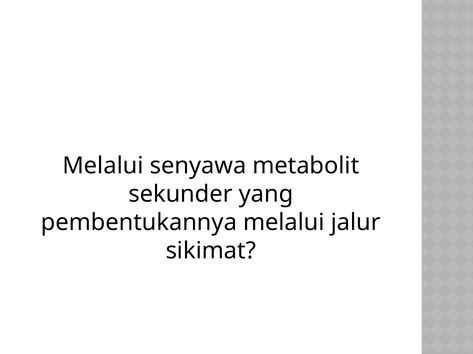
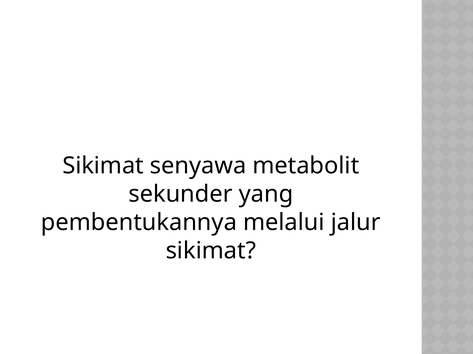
Melalui at (103, 166): Melalui -> Sikimat
